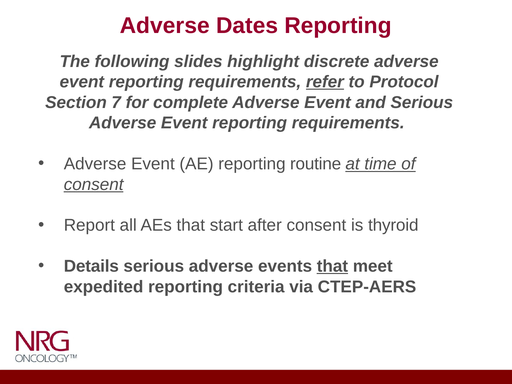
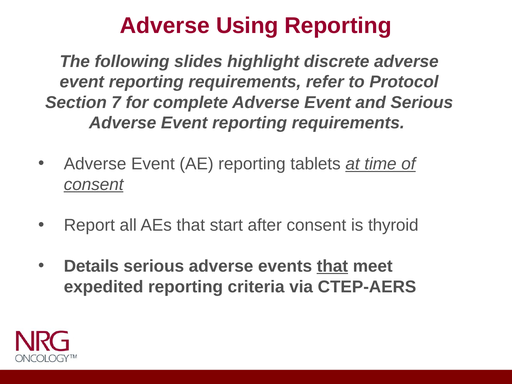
Dates: Dates -> Using
refer underline: present -> none
routine: routine -> tablets
